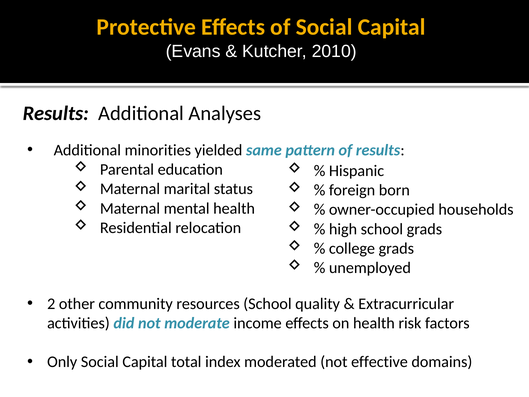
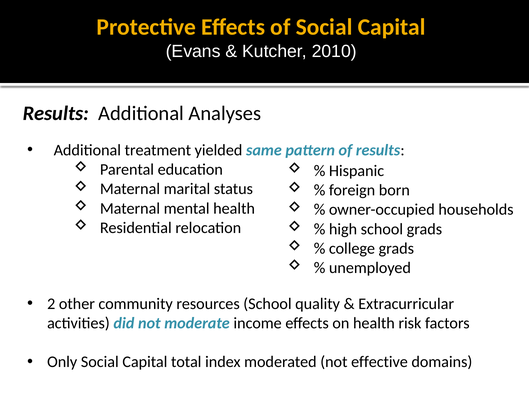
minorities: minorities -> treatment
